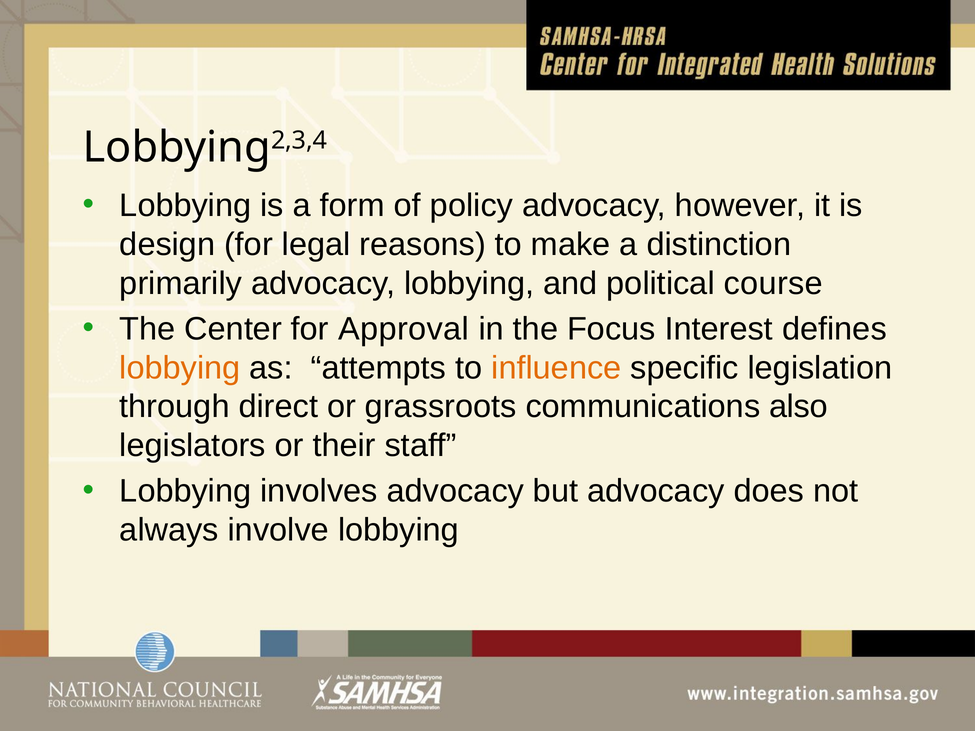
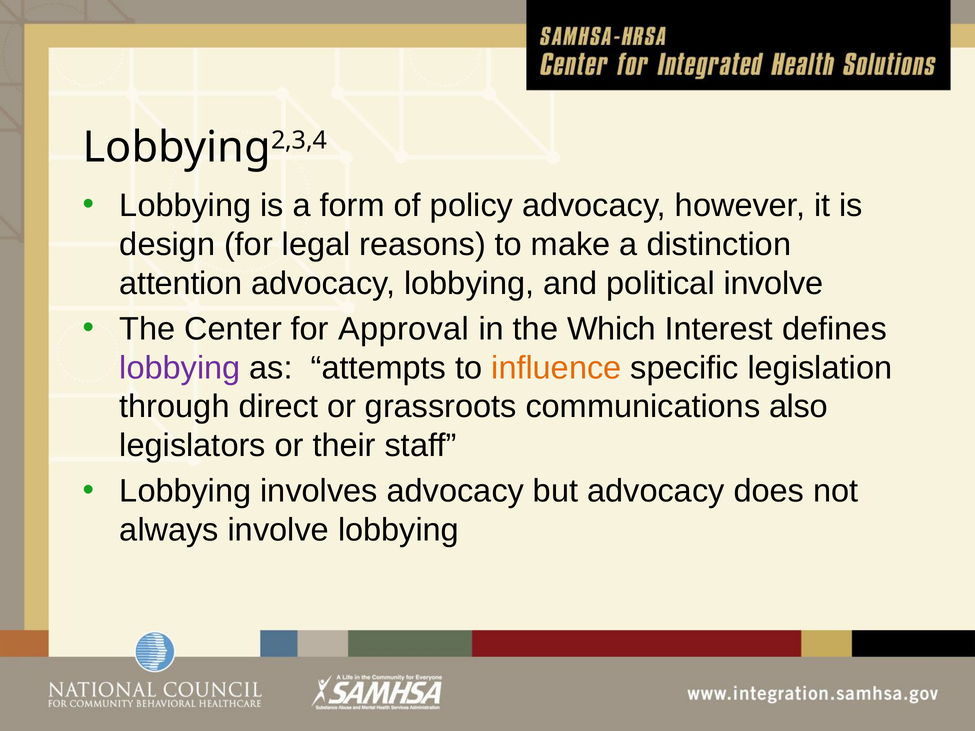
primarily: primarily -> attention
political course: course -> involve
Focus: Focus -> Which
lobbying at (180, 368) colour: orange -> purple
